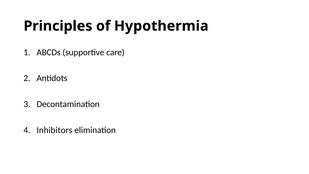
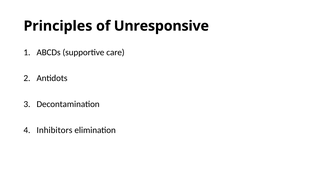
Hypothermia: Hypothermia -> Unresponsive
